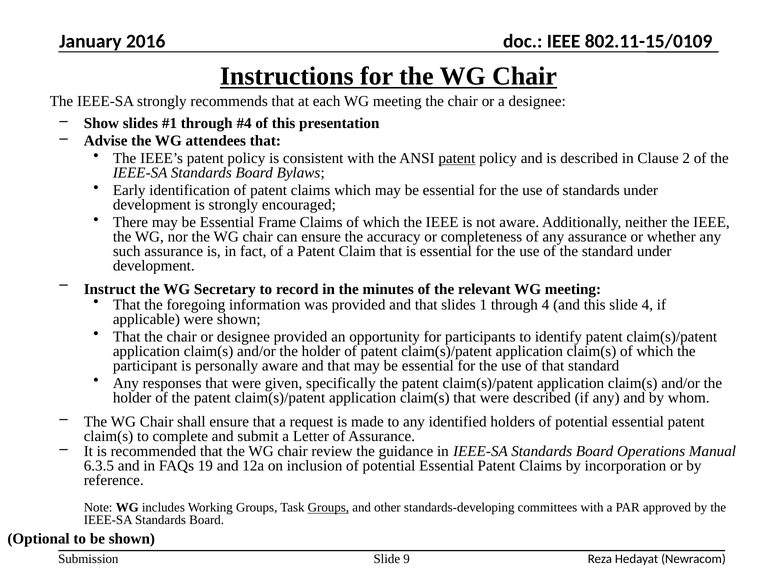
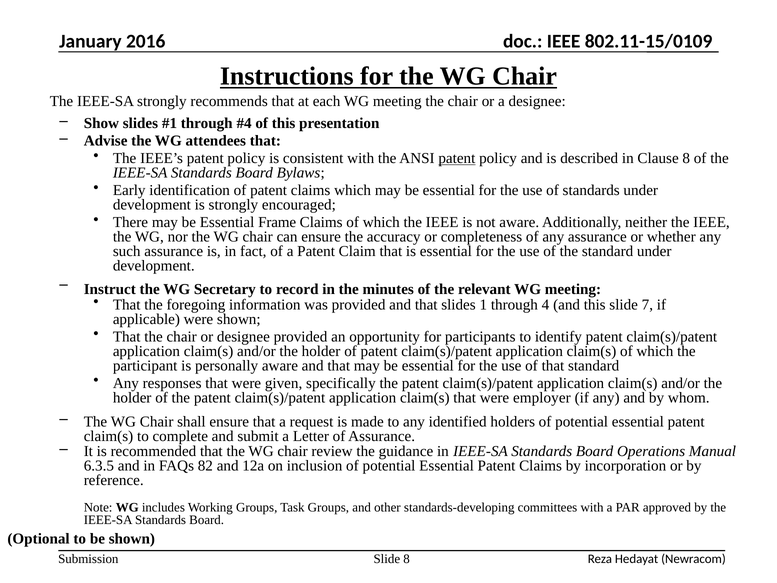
Clause 2: 2 -> 8
slide 4: 4 -> 7
were described: described -> employer
19: 19 -> 82
Groups at (328, 507) underline: present -> none
Slide 9: 9 -> 8
